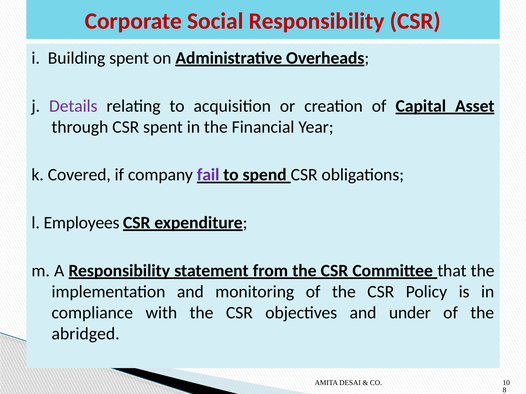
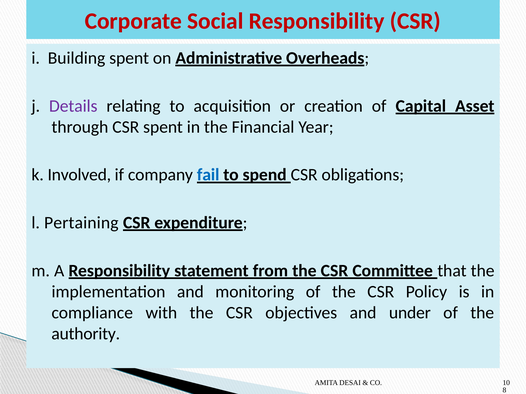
Covered: Covered -> Involved
fail colour: purple -> blue
Employees: Employees -> Pertaining
abridged: abridged -> authority
